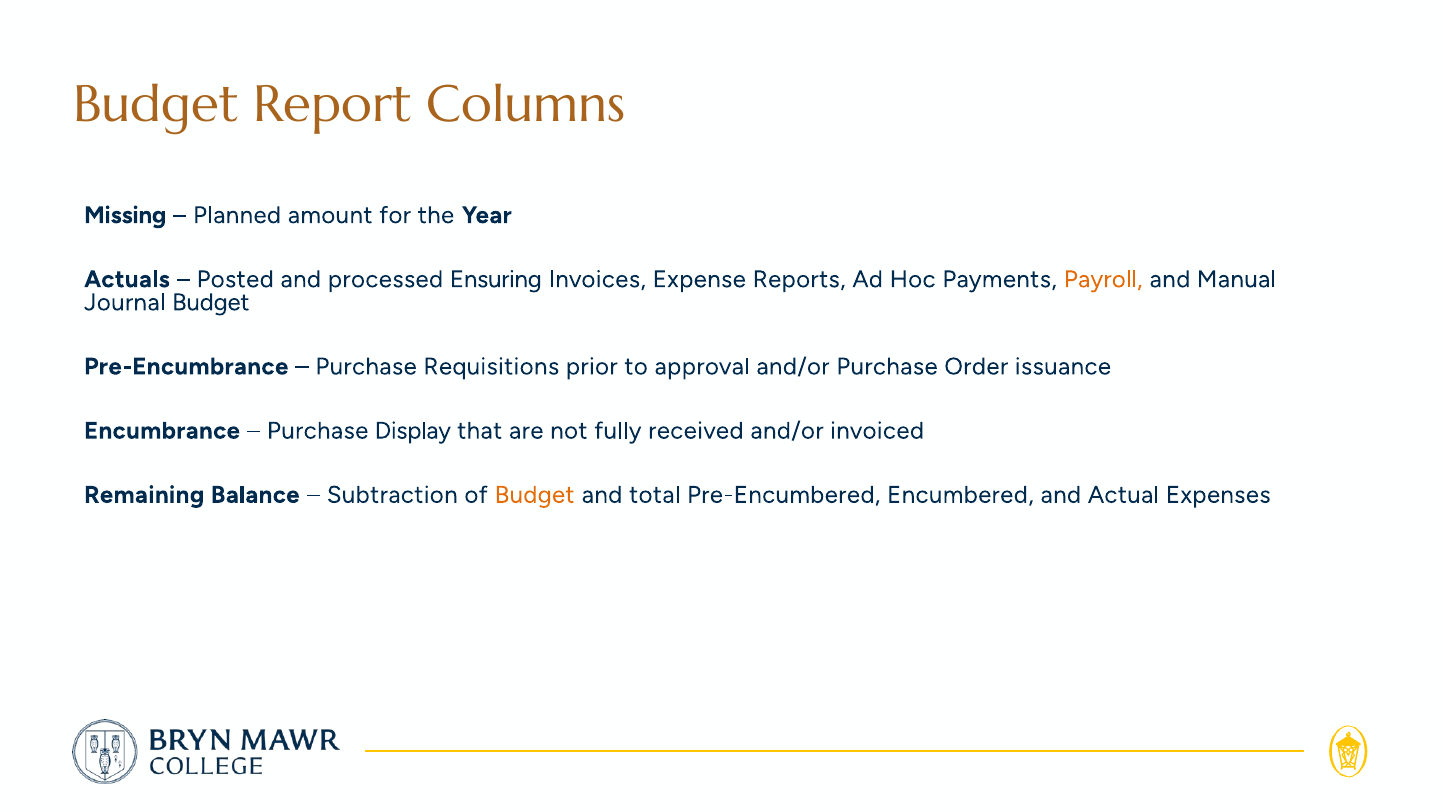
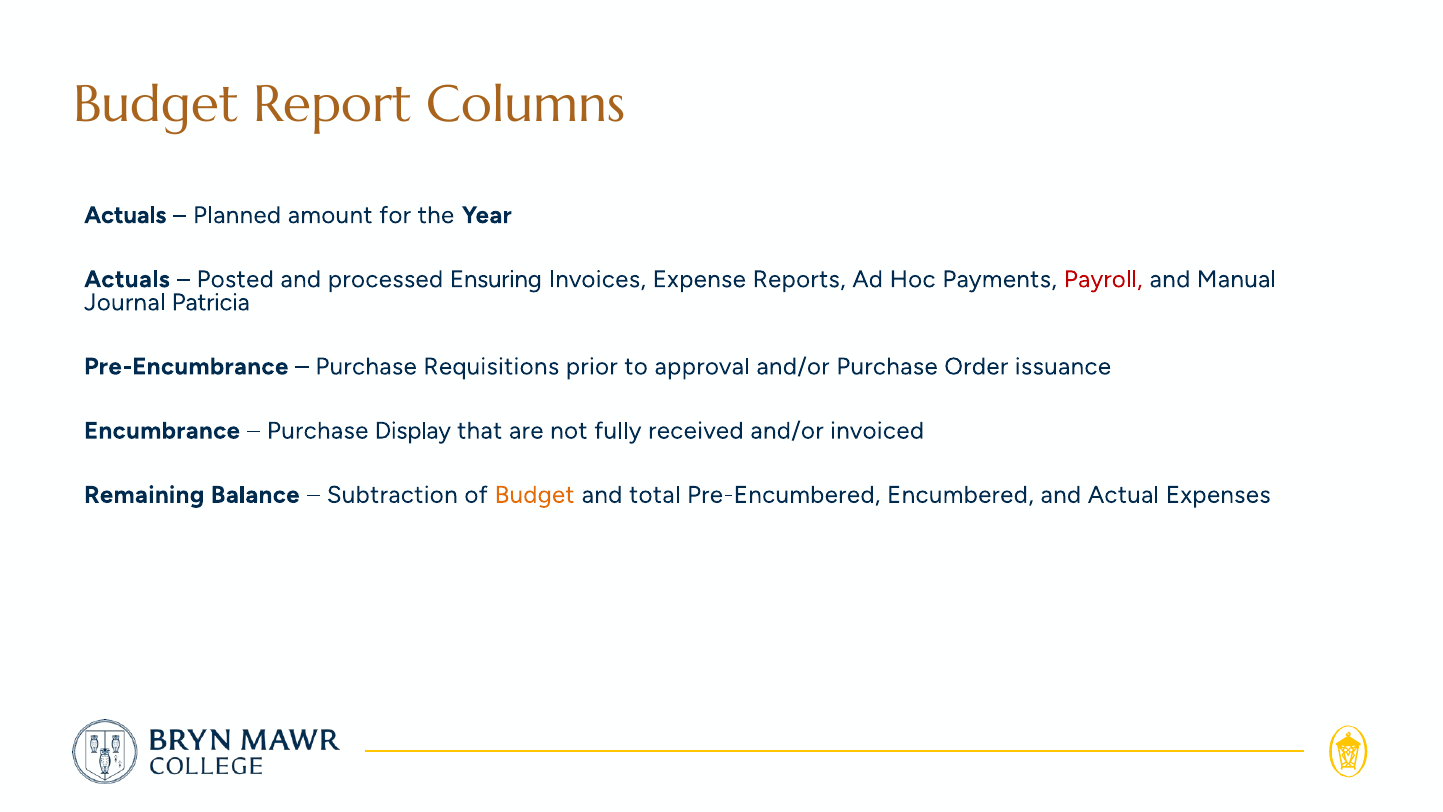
Missing at (125, 215): Missing -> Actuals
Payroll colour: orange -> red
Journal Budget: Budget -> Patricia
